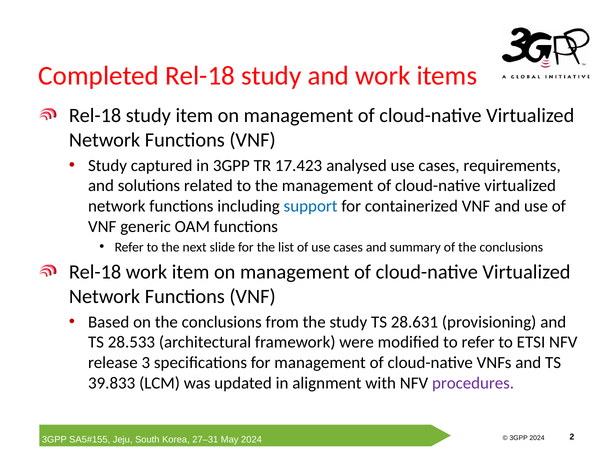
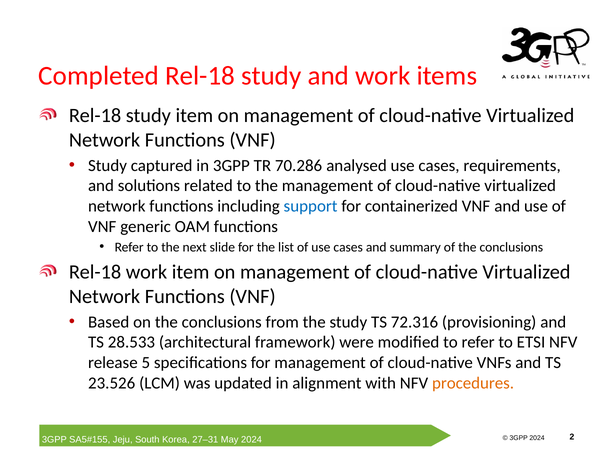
17.423: 17.423 -> 70.286
28.631: 28.631 -> 72.316
3: 3 -> 5
39.833: 39.833 -> 23.526
procedures colour: purple -> orange
